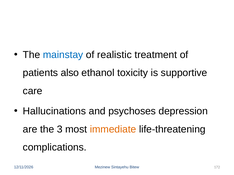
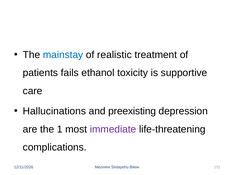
also: also -> fails
psychoses: psychoses -> preexisting
3: 3 -> 1
immediate colour: orange -> purple
